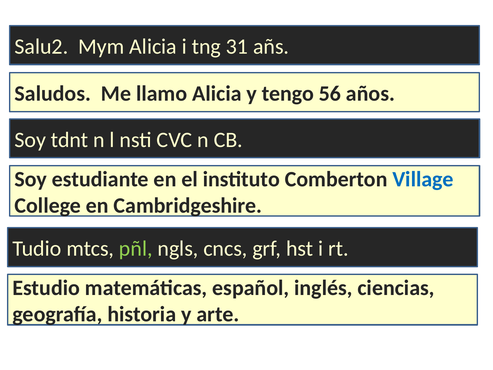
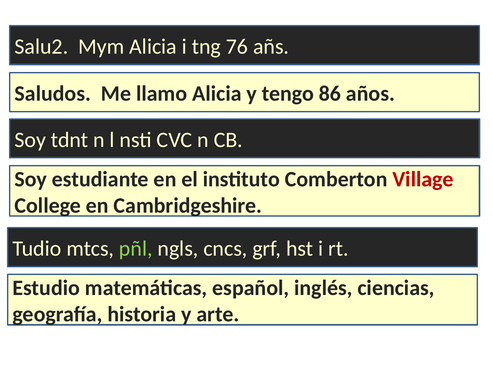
31: 31 -> 76
56: 56 -> 86
Village colour: blue -> red
